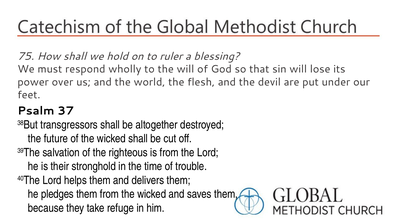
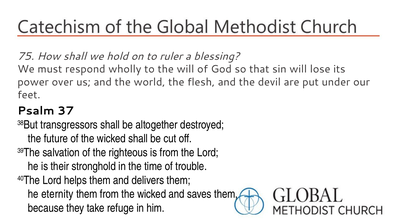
pledges: pledges -> eternity
